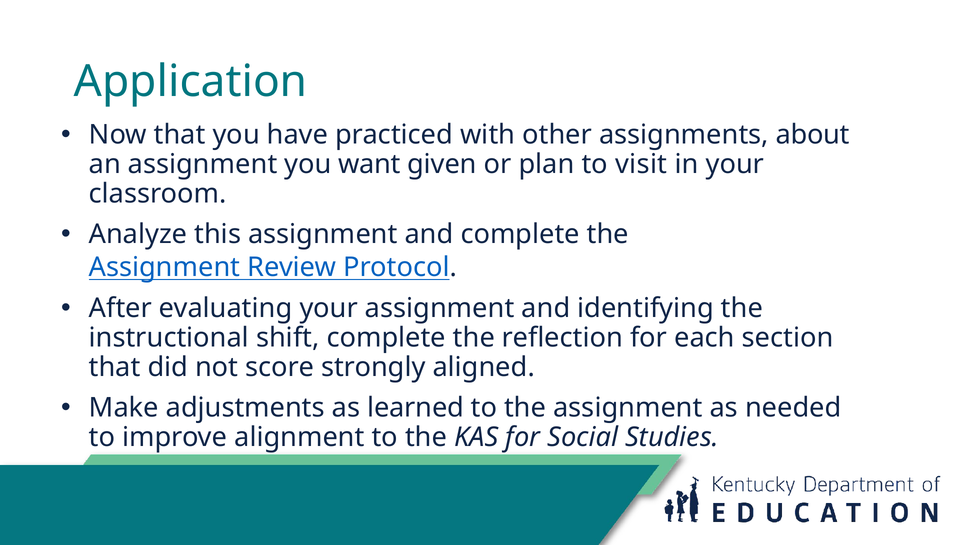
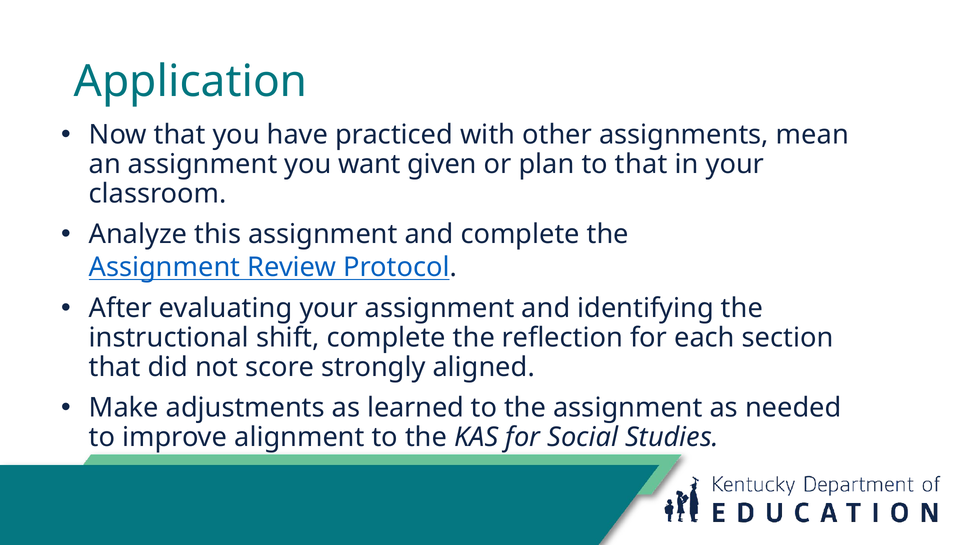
about: about -> mean
to visit: visit -> that
